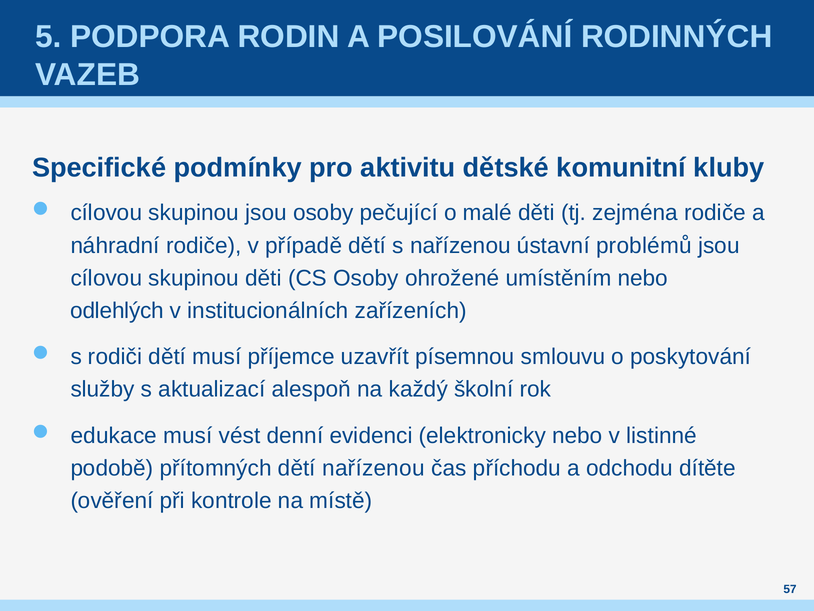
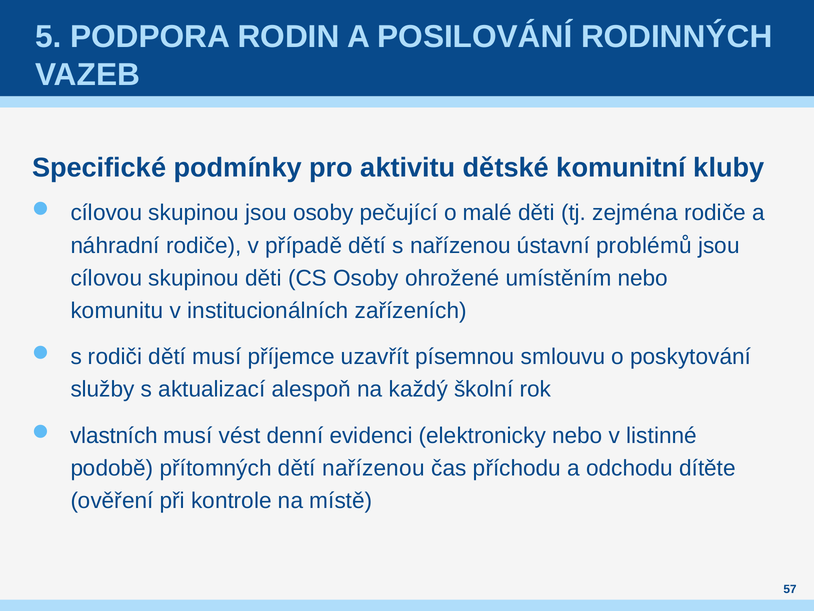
odlehlých: odlehlých -> komunitu
edukace: edukace -> vlastních
